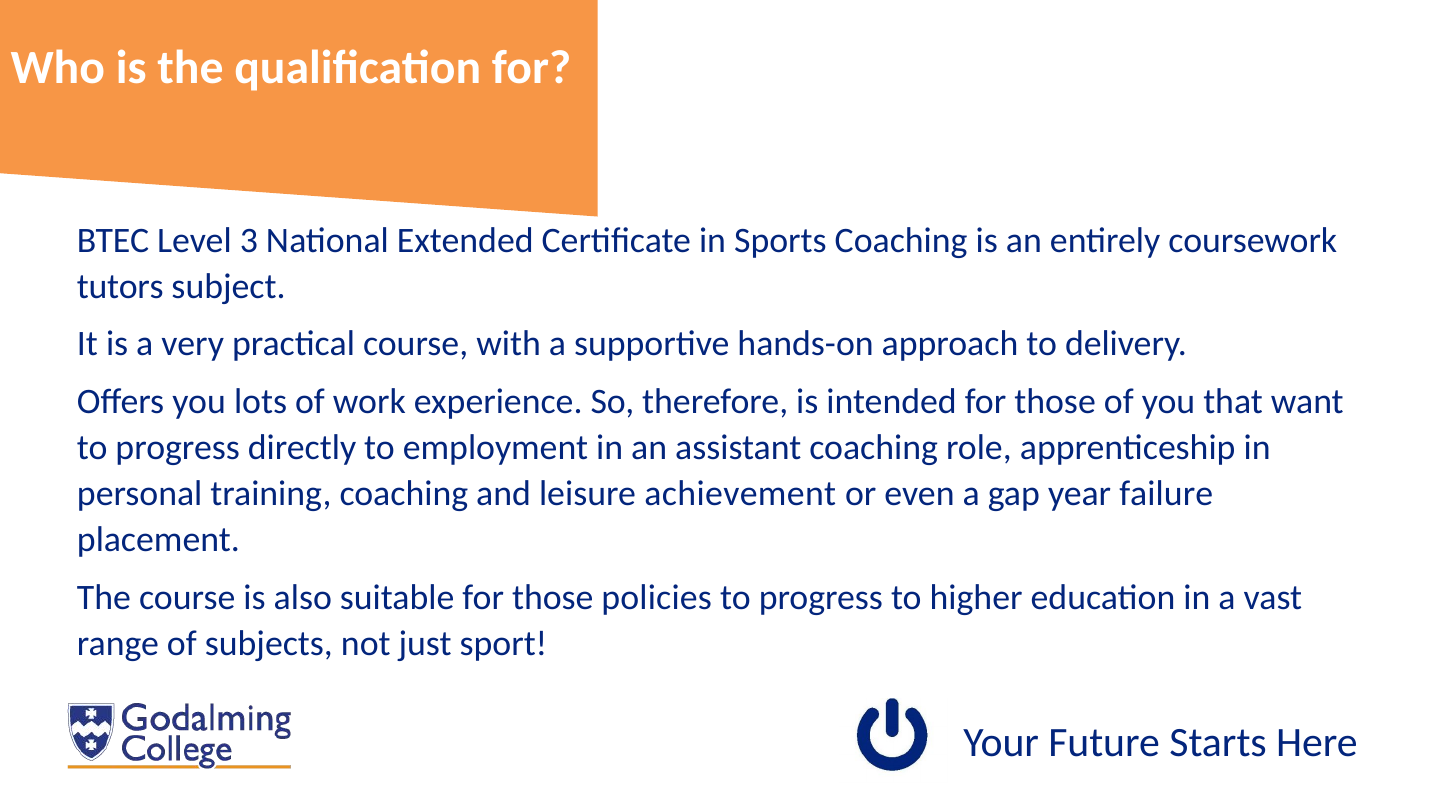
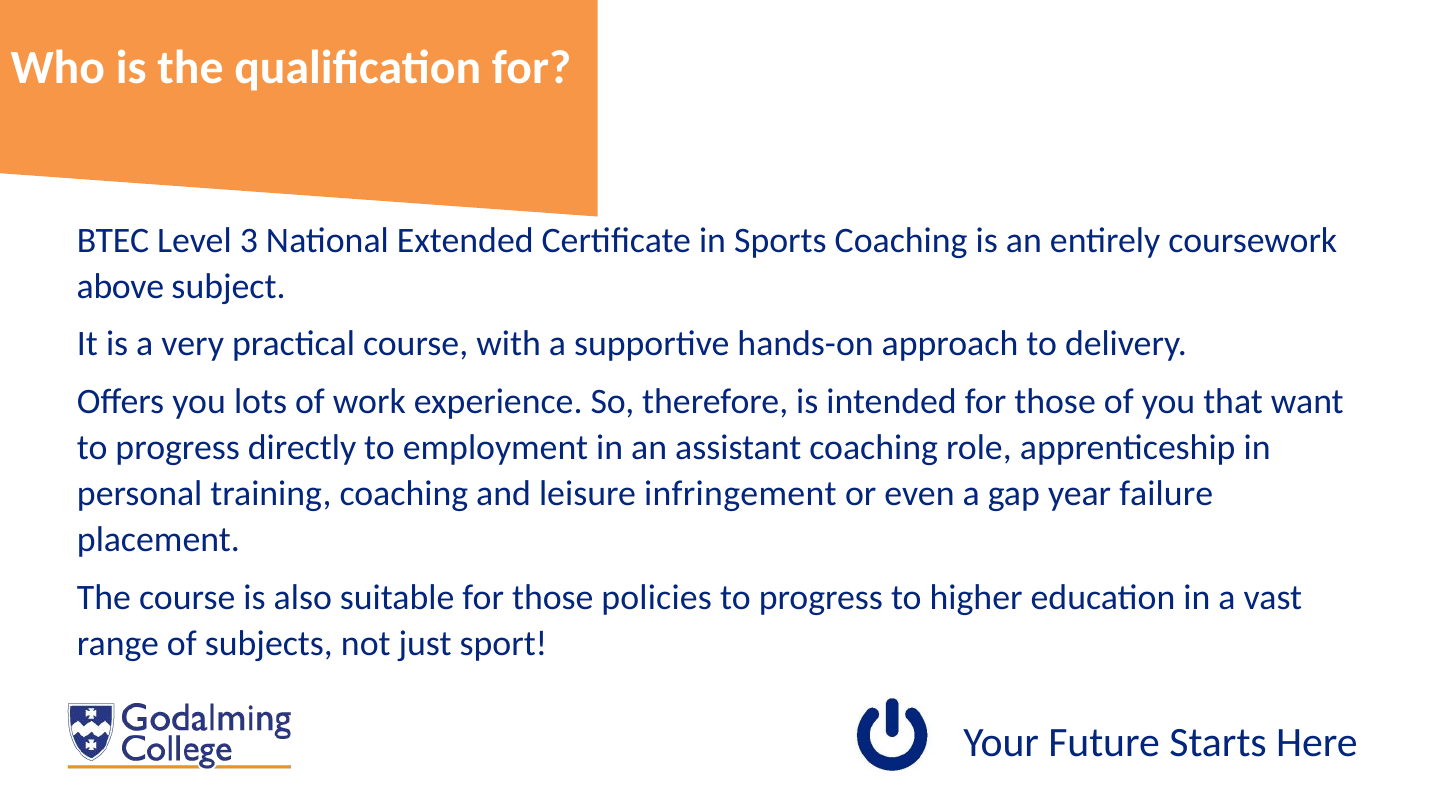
tutors: tutors -> above
achievement: achievement -> infringement
